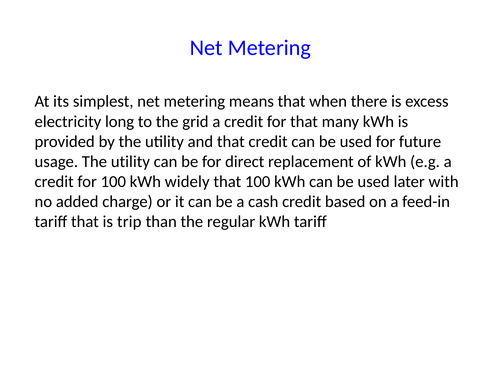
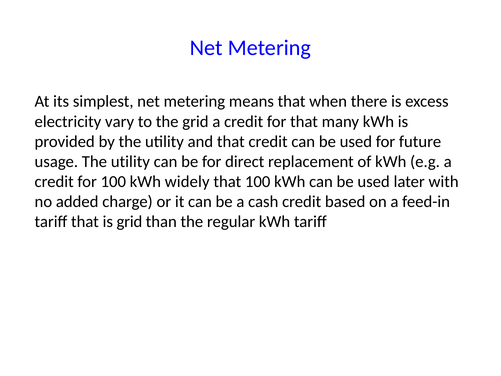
long: long -> vary
is trip: trip -> grid
